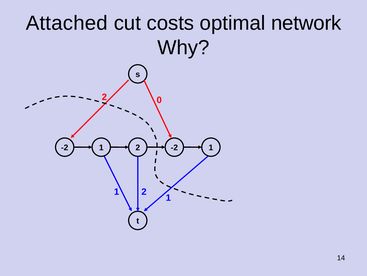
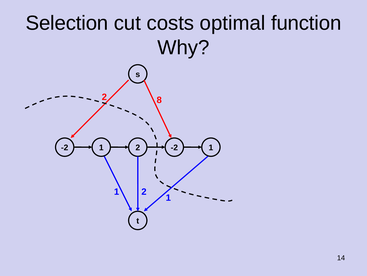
Attached: Attached -> Selection
network: network -> function
0: 0 -> 8
